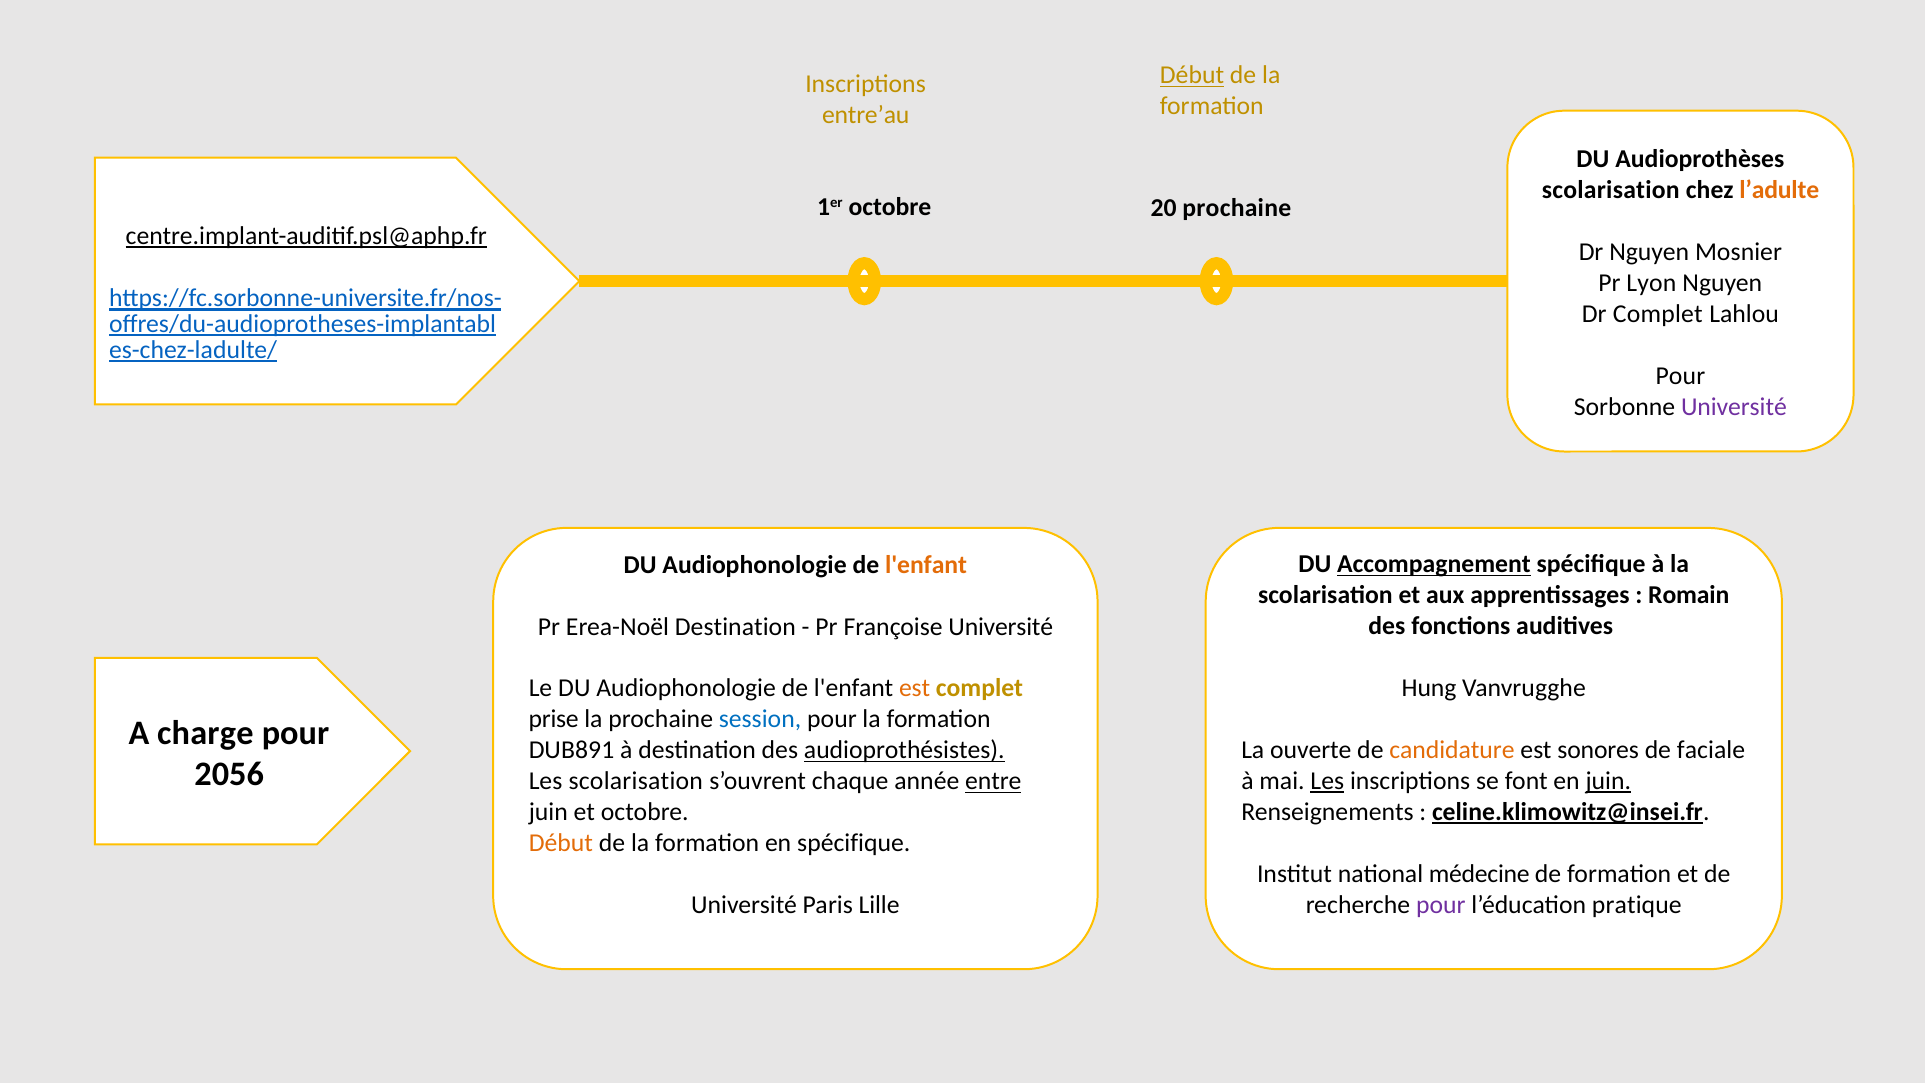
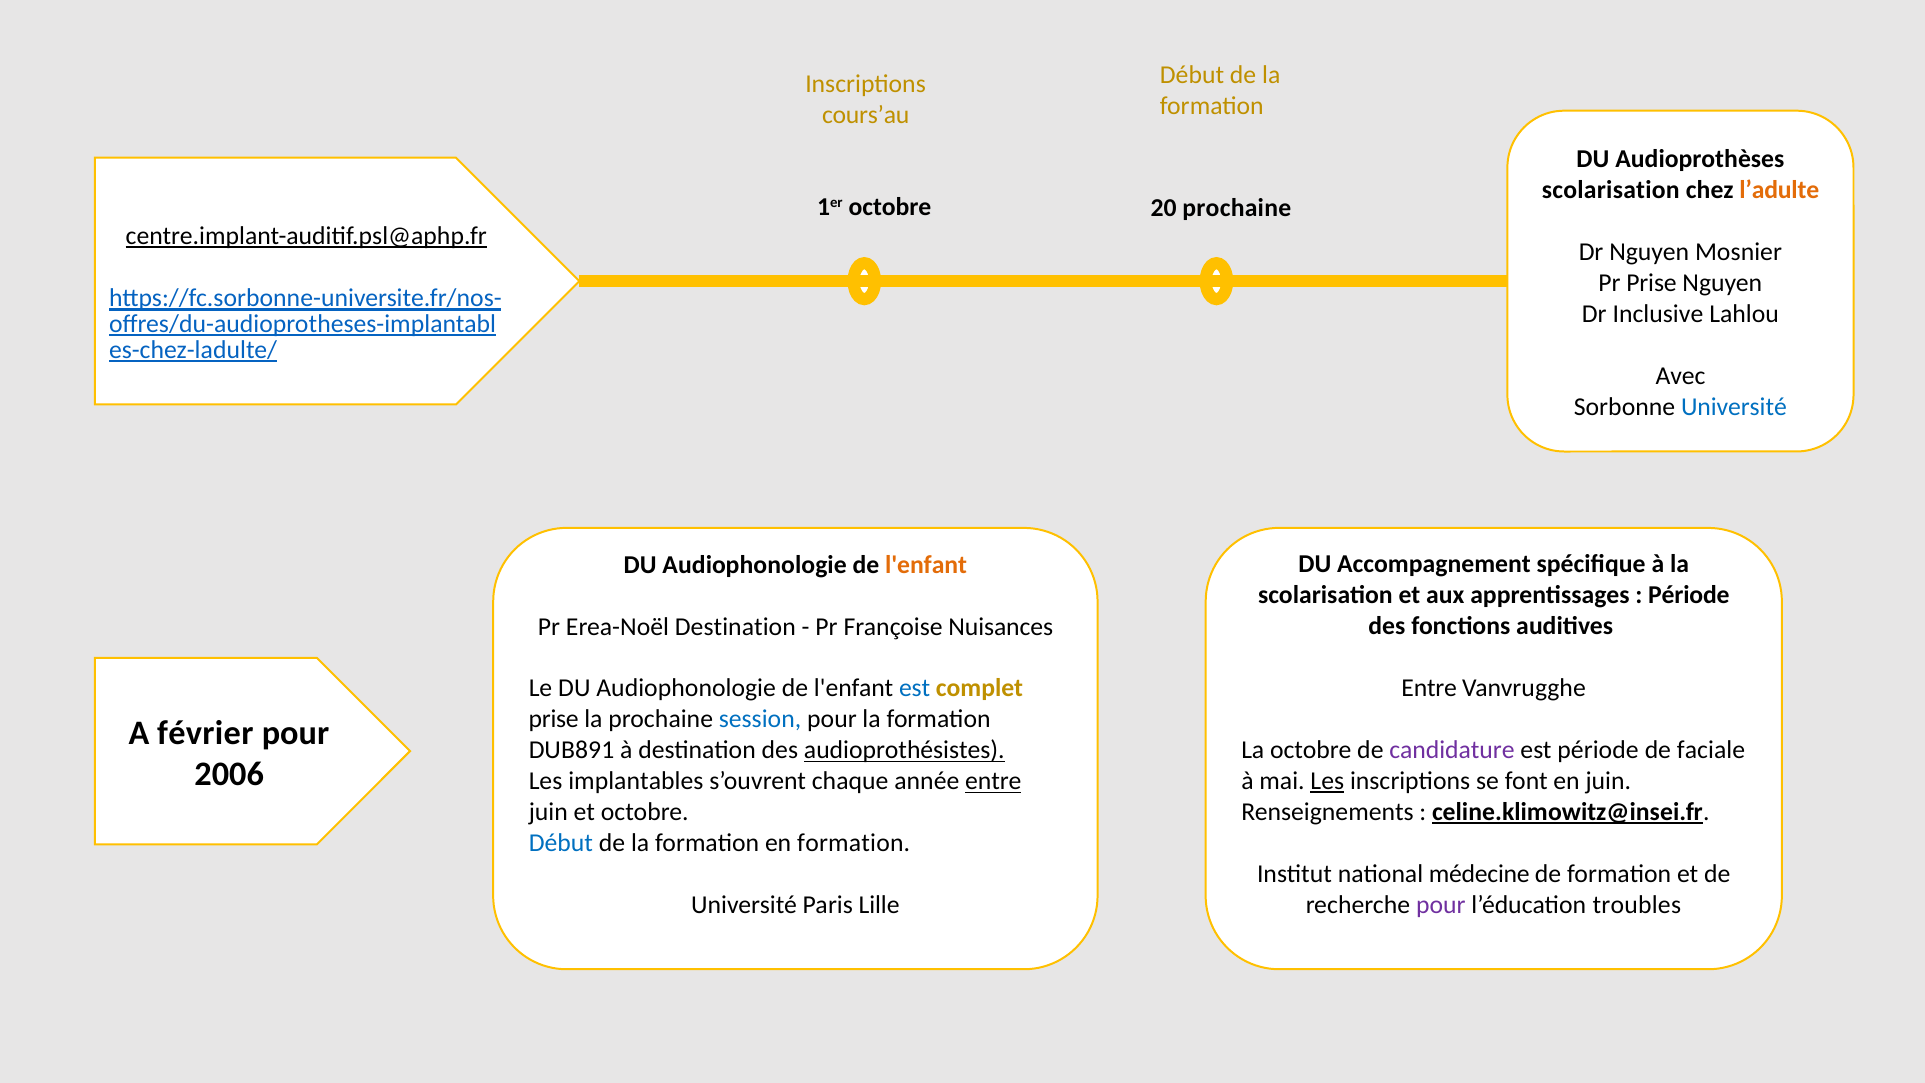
Début at (1192, 75) underline: present -> none
entre’au: entre’au -> cours’au
Pr Lyon: Lyon -> Prise
Dr Complet: Complet -> Inclusive
Pour at (1680, 376): Pour -> Avec
Université at (1734, 407) colour: purple -> blue
Accompagnement underline: present -> none
Romain at (1689, 595): Romain -> Période
Françoise Université: Université -> Nuisances
Hung at (1429, 688): Hung -> Entre
est at (915, 688) colour: orange -> blue
charge: charge -> février
La ouverte: ouverte -> octobre
candidature colour: orange -> purple
est sonores: sonores -> période
2056: 2056 -> 2006
juin at (1608, 781) underline: present -> none
Les scolarisation: scolarisation -> implantables
Début at (561, 843) colour: orange -> blue
en spécifique: spécifique -> formation
pratique: pratique -> troubles
